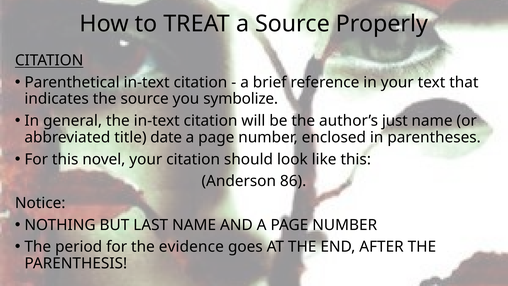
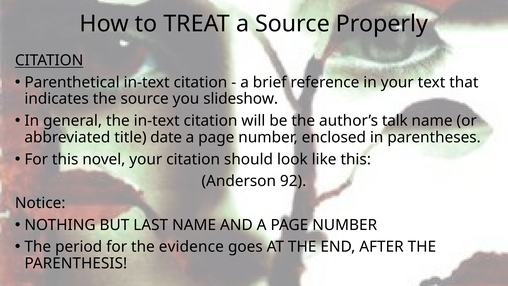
symbolize: symbolize -> slideshow
just: just -> talk
86: 86 -> 92
